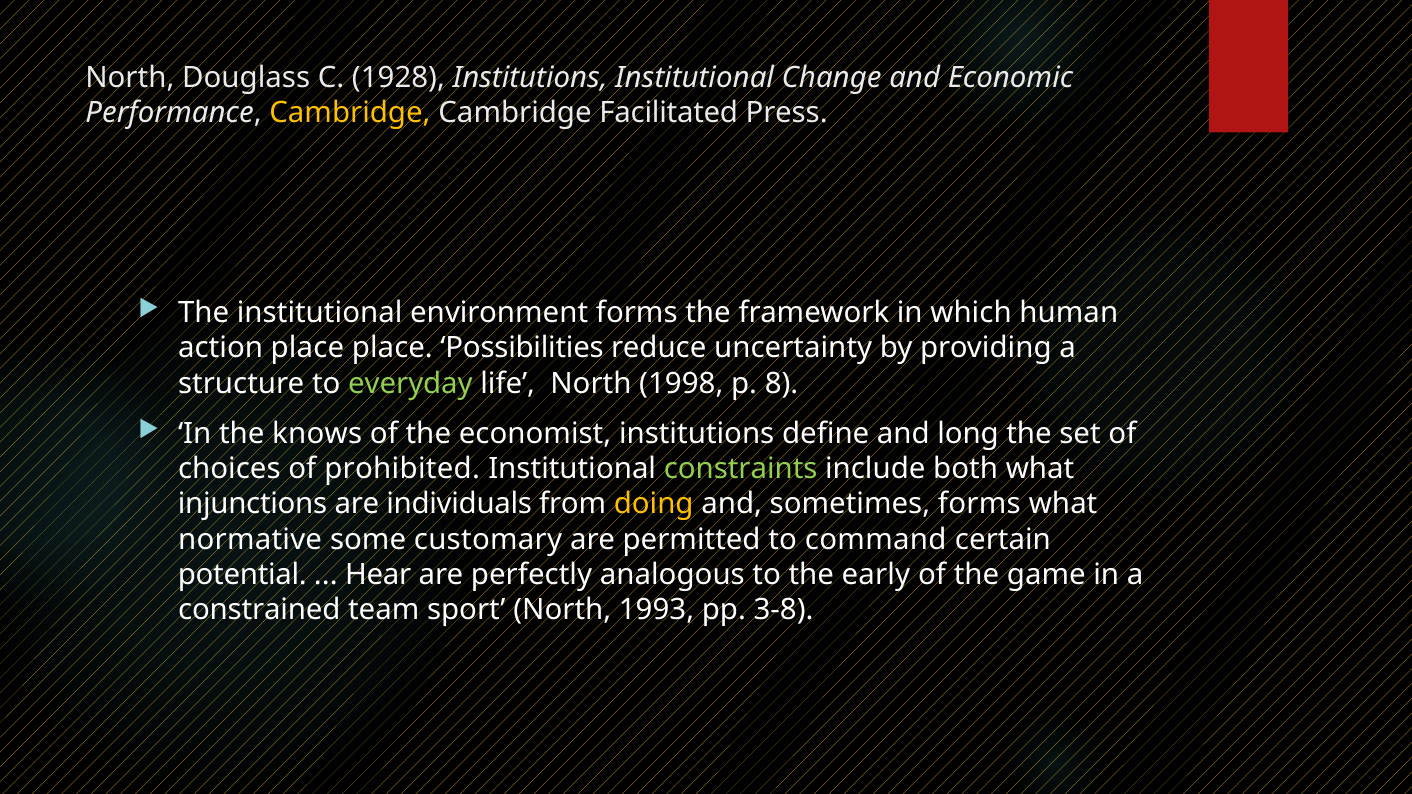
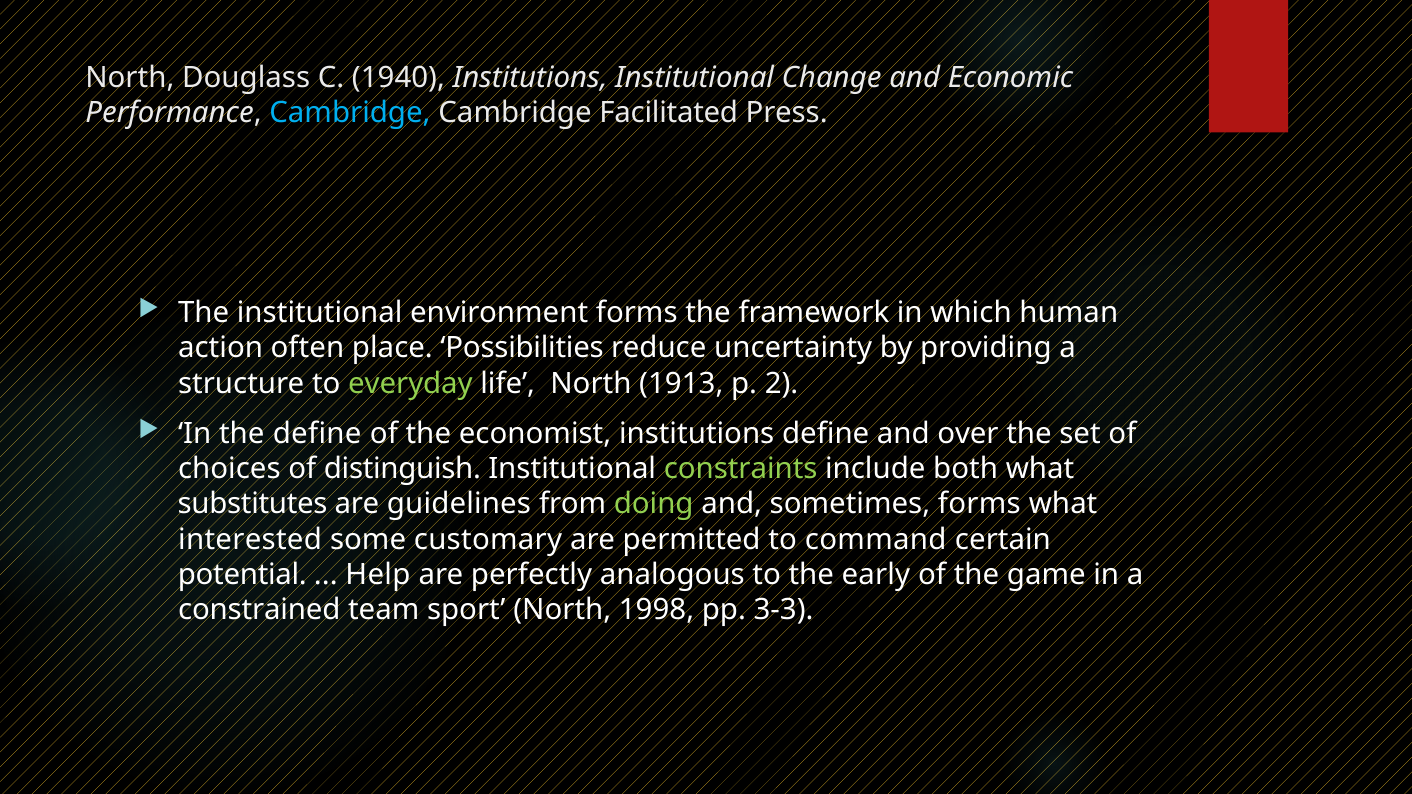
1928: 1928 -> 1940
Cambridge at (350, 113) colour: yellow -> light blue
action place: place -> often
1998: 1998 -> 1913
8: 8 -> 2
the knows: knows -> define
long: long -> over
prohibited: prohibited -> distinguish
injunctions: injunctions -> substitutes
individuals: individuals -> guidelines
doing colour: yellow -> light green
normative: normative -> interested
Hear: Hear -> Help
1993: 1993 -> 1998
3-8: 3-8 -> 3-3
